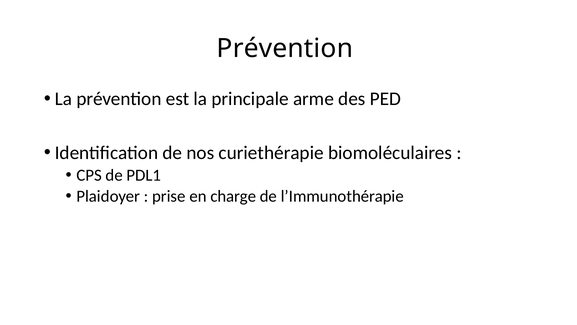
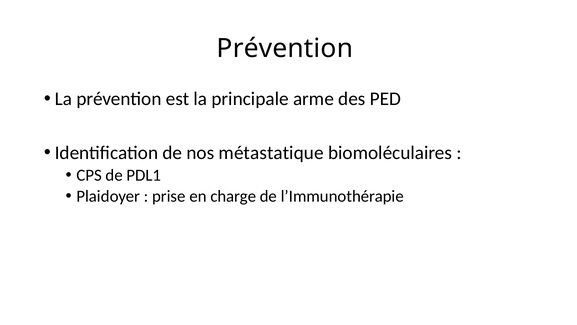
curiethérapie: curiethérapie -> métastatique
